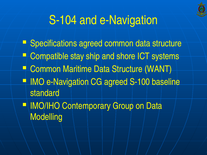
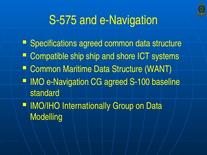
S-104: S-104 -> S-575
Compatible stay: stay -> ship
Contemporary: Contemporary -> Internationally
